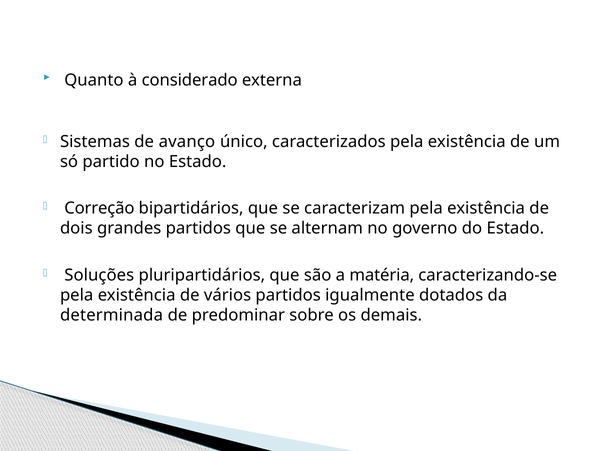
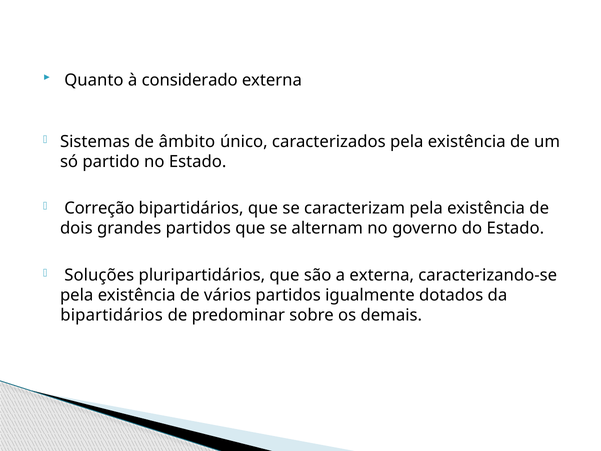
avanço: avanço -> âmbito
a matéria: matéria -> externa
determinada at (112, 315): determinada -> bipartidários
